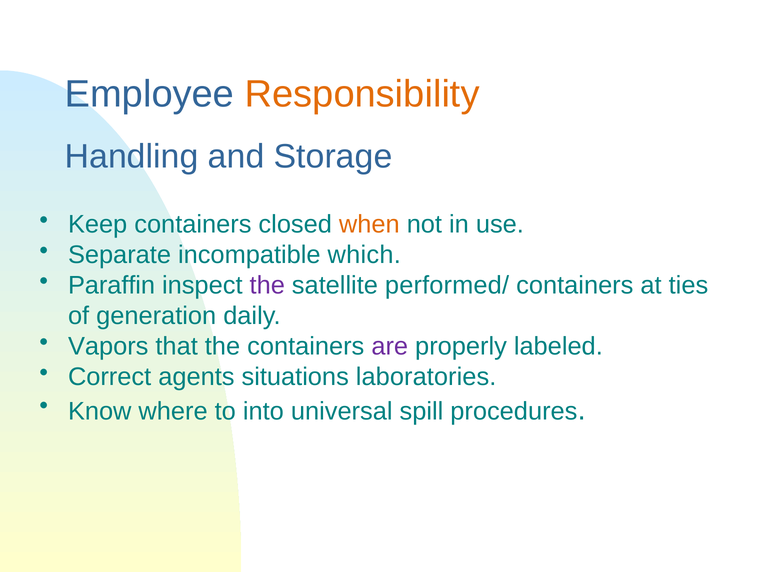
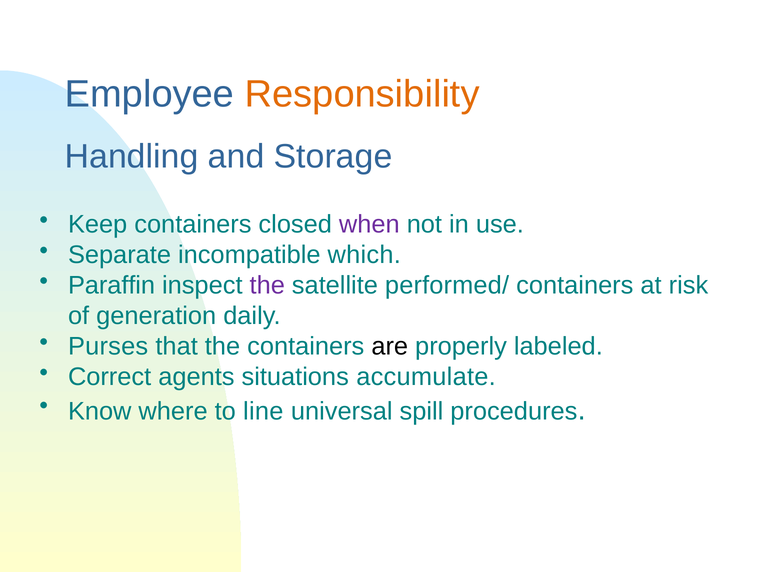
when colour: orange -> purple
ties: ties -> risk
Vapors: Vapors -> Purses
are colour: purple -> black
laboratories: laboratories -> accumulate
into: into -> line
